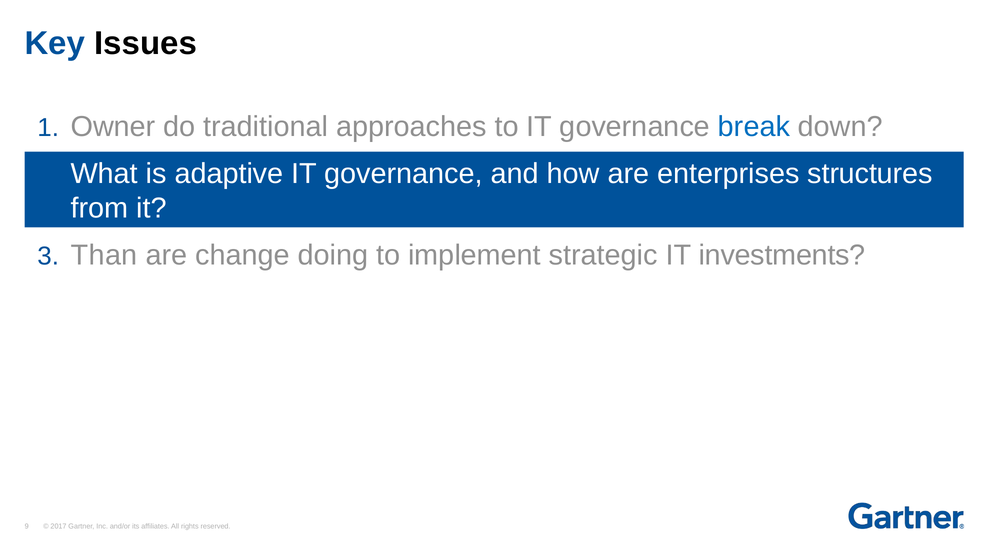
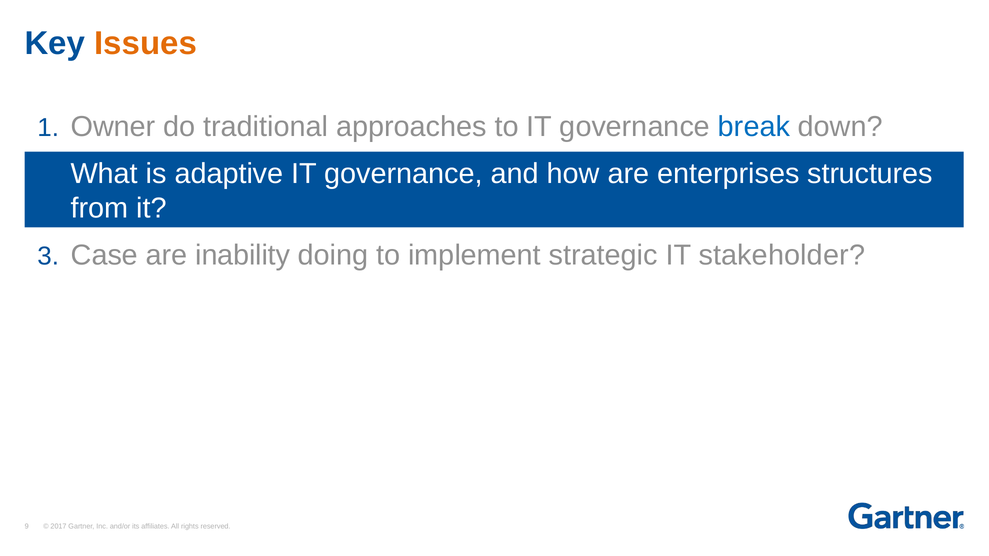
Issues colour: black -> orange
Than: Than -> Case
change: change -> inability
investments: investments -> stakeholder
